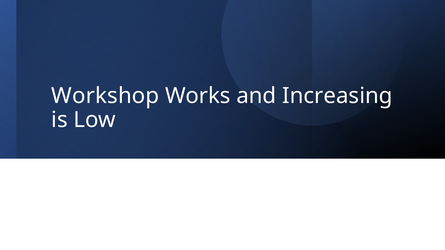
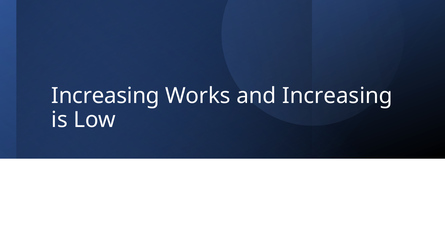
Workshop at (105, 96): Workshop -> Increasing
